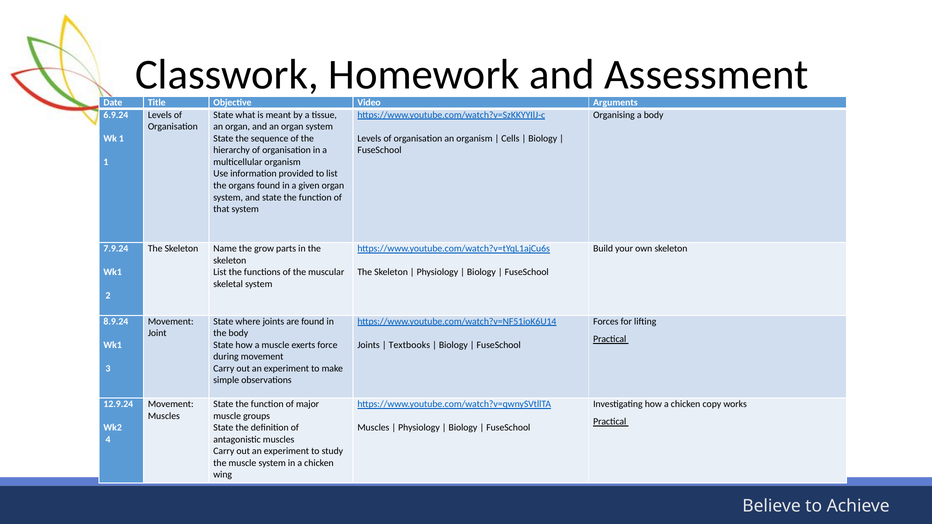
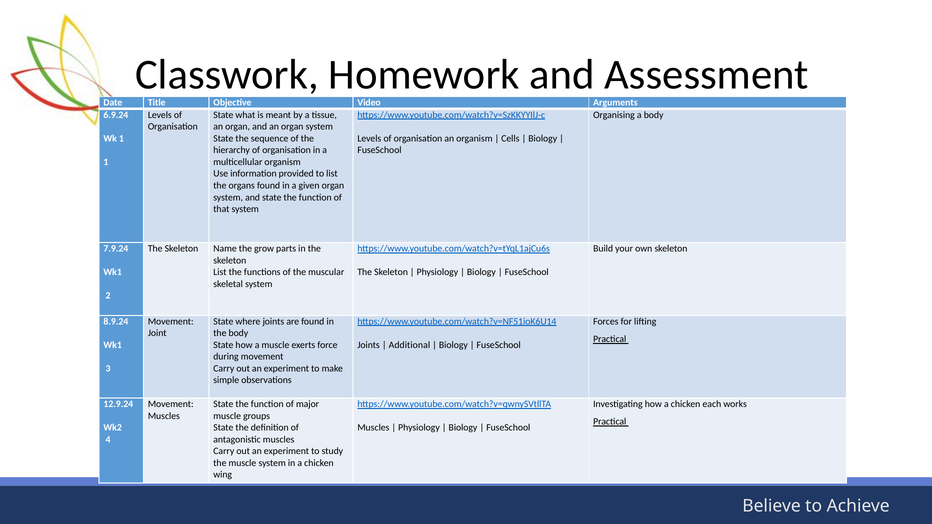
Textbooks: Textbooks -> Additional
copy: copy -> each
